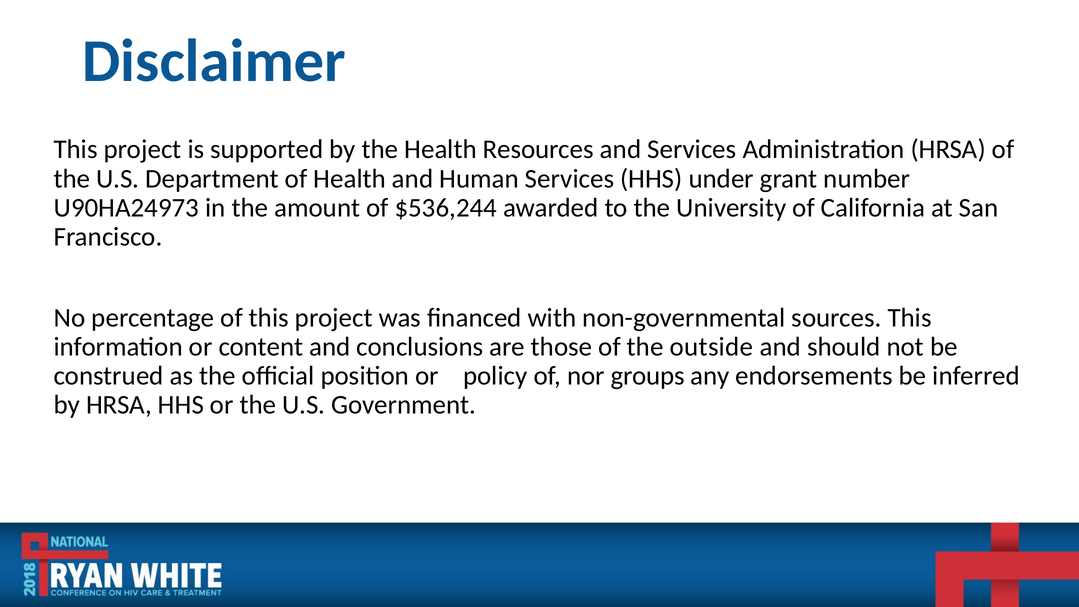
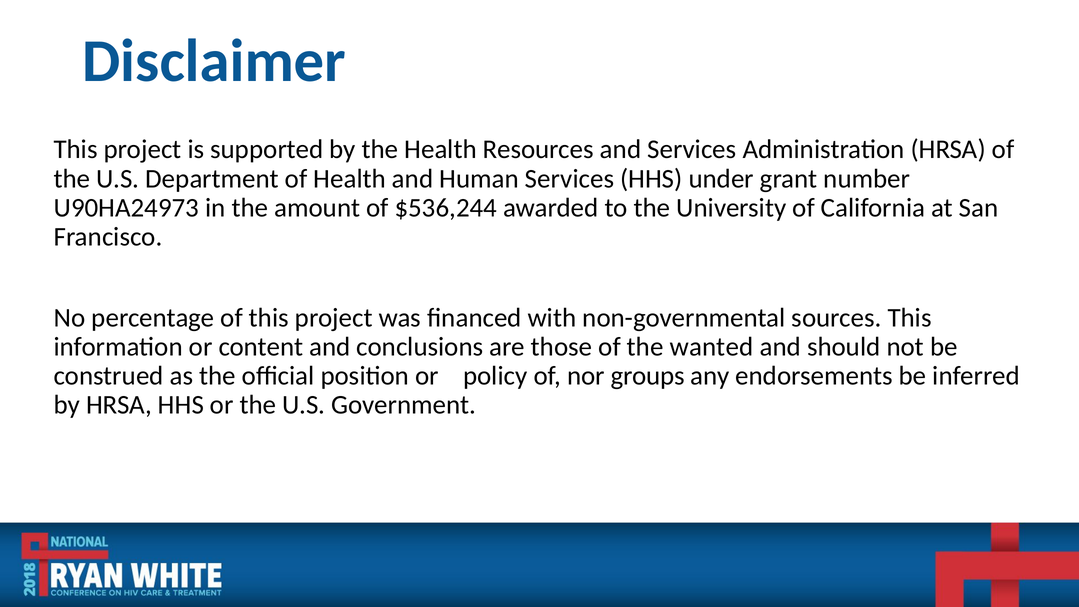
outside: outside -> wanted
